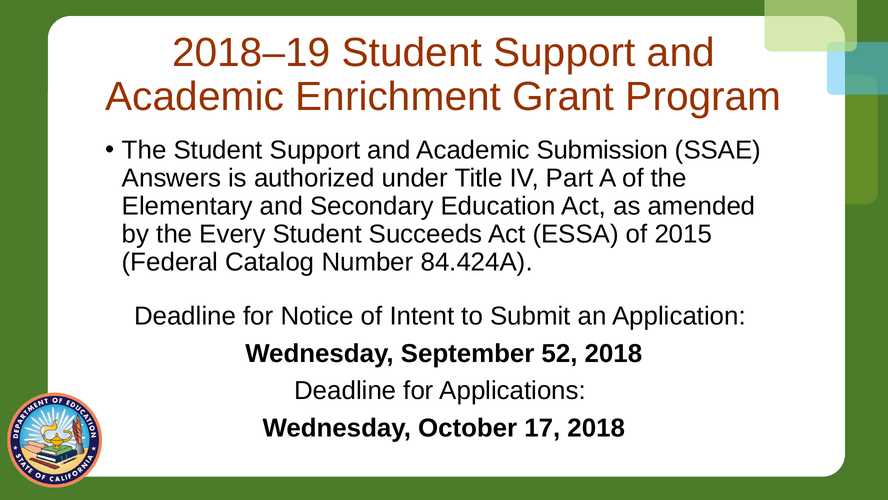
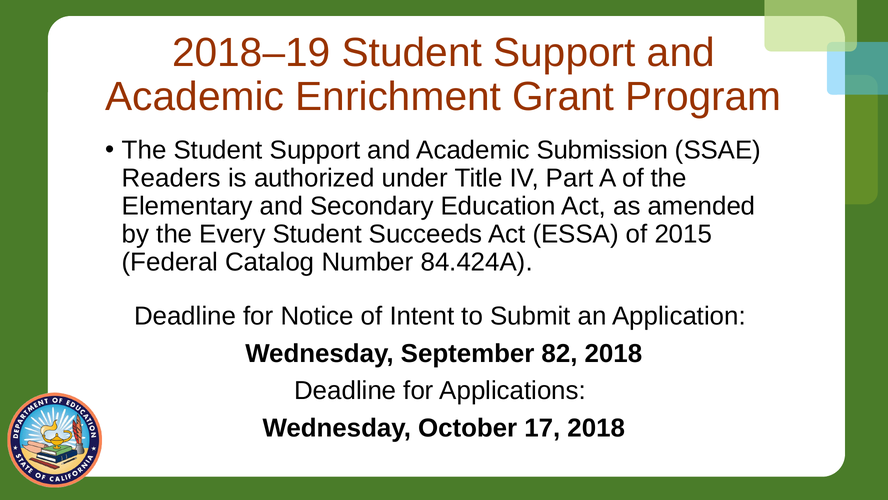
Answers: Answers -> Readers
52: 52 -> 82
